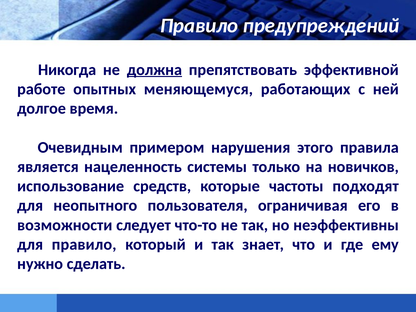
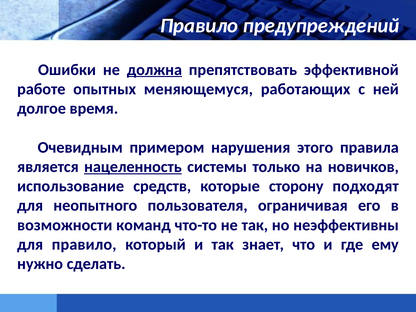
Никогда: Никогда -> Ошибки
нацеленность underline: none -> present
частоты: частоты -> сторону
следует: следует -> команд
